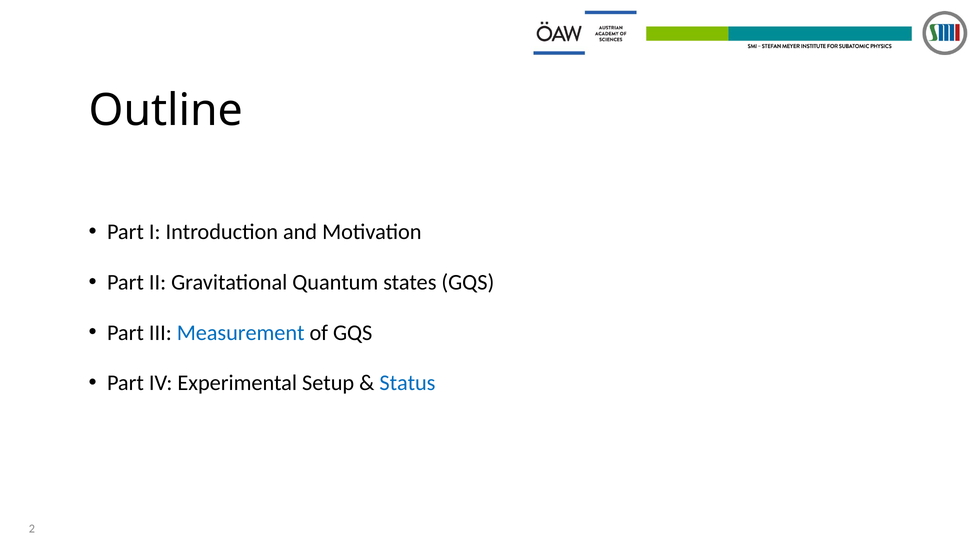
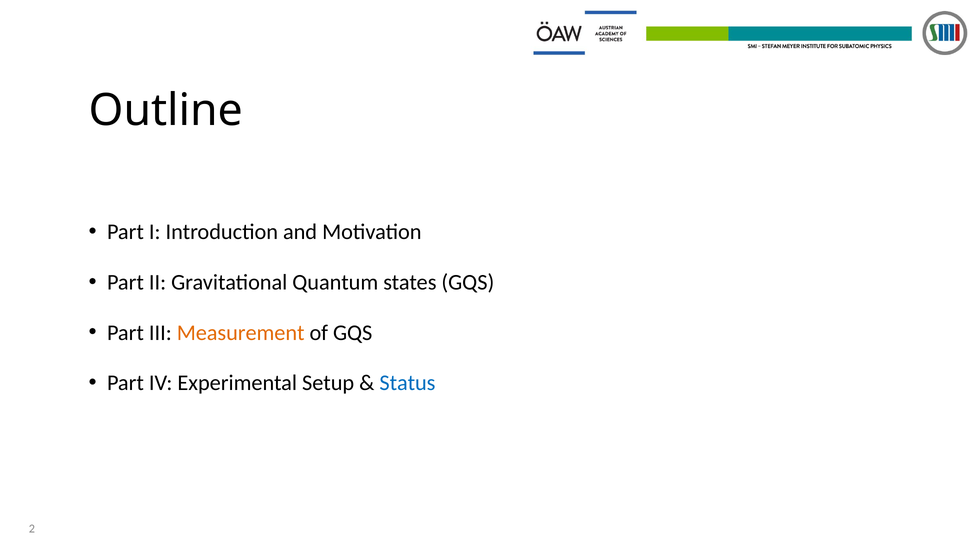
Measurement colour: blue -> orange
